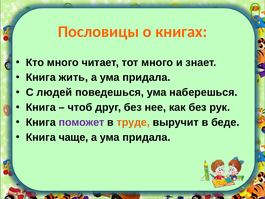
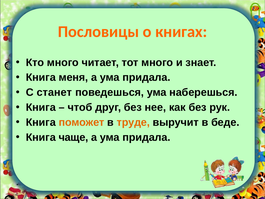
жить: жить -> меня
людей: людей -> станет
поможет colour: purple -> orange
